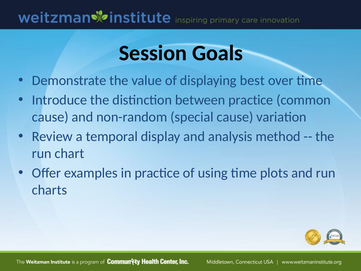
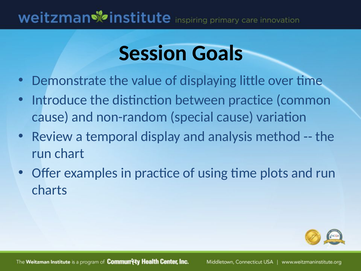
best: best -> little
